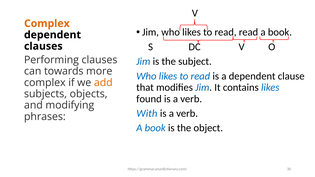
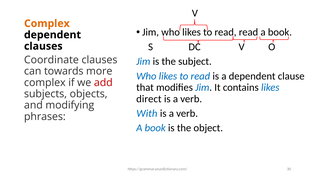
Performing: Performing -> Coordinate
add colour: orange -> red
found: found -> direct
